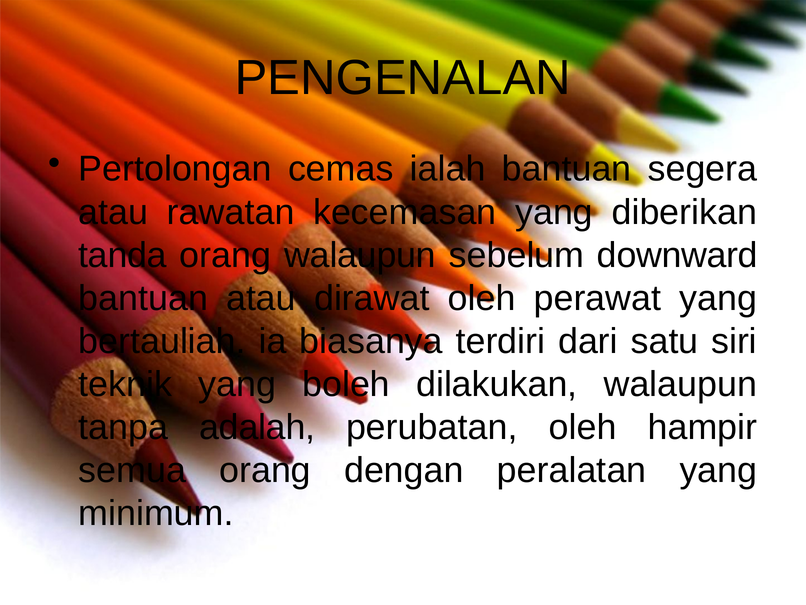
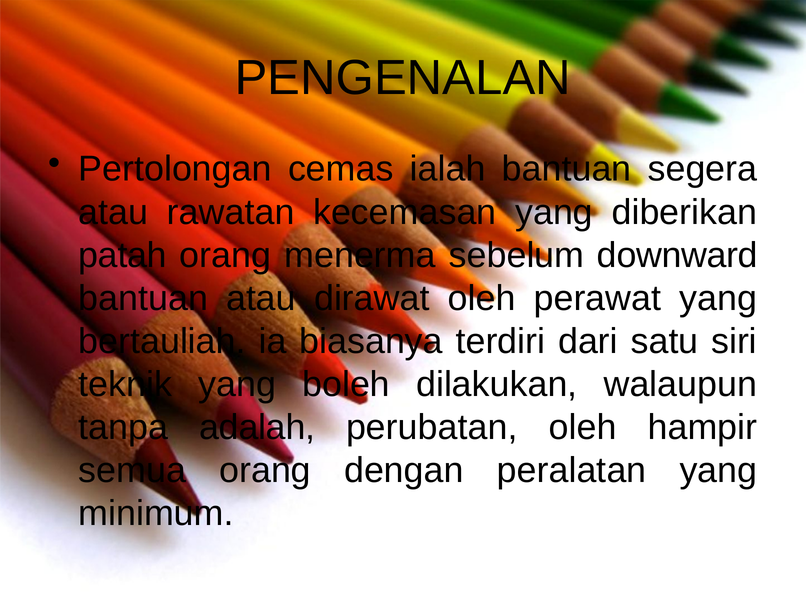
tanda: tanda -> patah
orang walaupun: walaupun -> menerma
